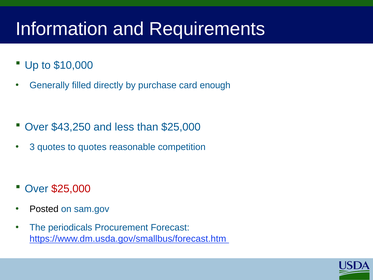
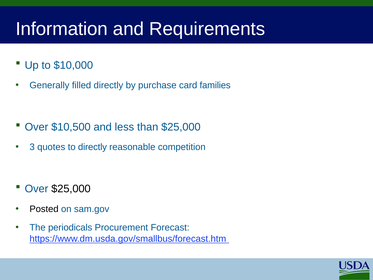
enough: enough -> families
$43,250: $43,250 -> $10,500
to quotes: quotes -> directly
$25,000 at (71, 189) colour: red -> black
